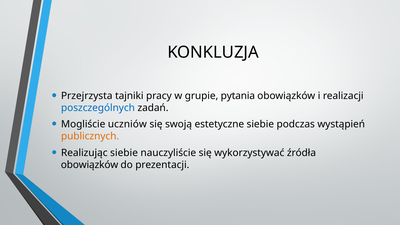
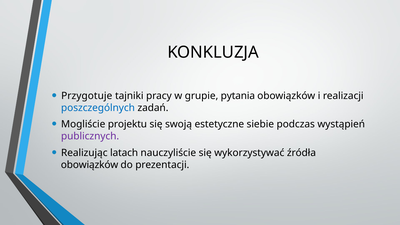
Przejrzysta: Przejrzysta -> Przygotuje
uczniów: uczniów -> projektu
publicznych colour: orange -> purple
Realizując siebie: siebie -> latach
